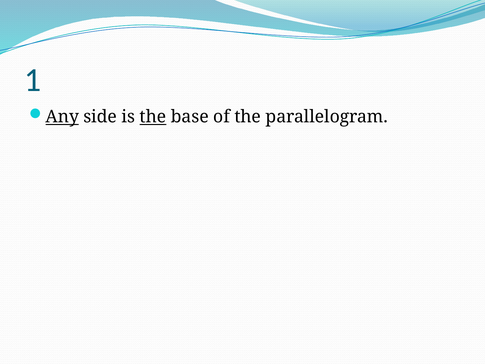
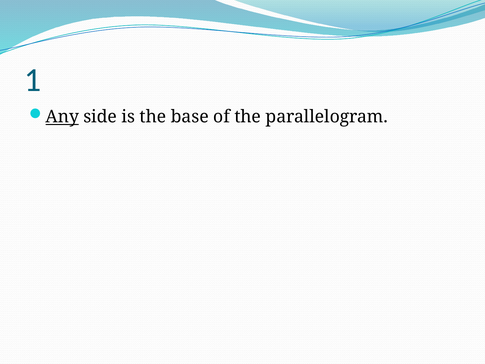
the at (153, 117) underline: present -> none
